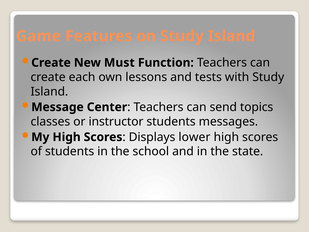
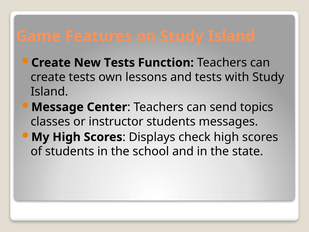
New Must: Must -> Tests
create each: each -> tests
lower: lower -> check
